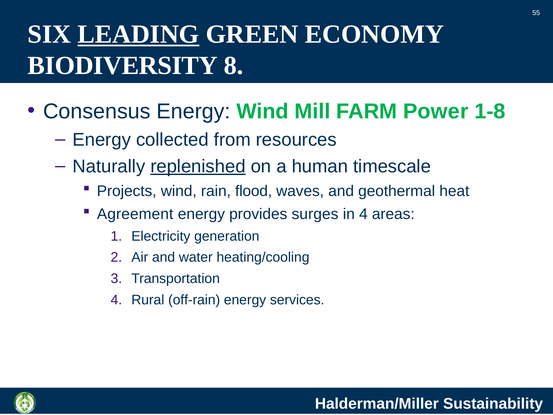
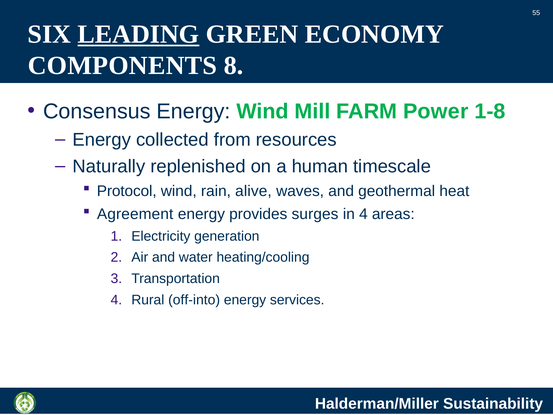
BIODIVERSITY: BIODIVERSITY -> COMPONENTS
replenished underline: present -> none
Projects: Projects -> Protocol
flood: flood -> alive
off-rain: off-rain -> off-into
